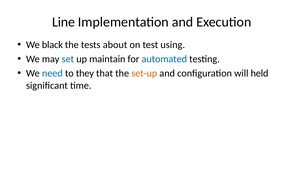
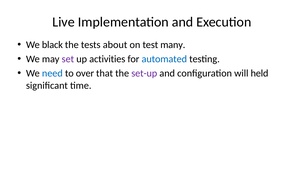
Line: Line -> Live
using: using -> many
set colour: blue -> purple
maintain: maintain -> activities
they: they -> over
set-up colour: orange -> purple
